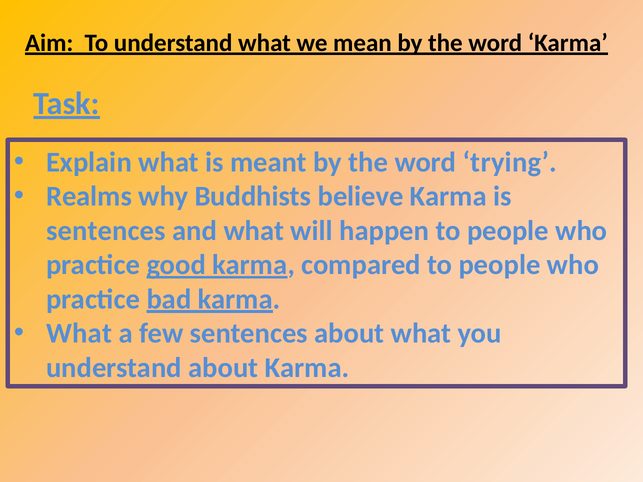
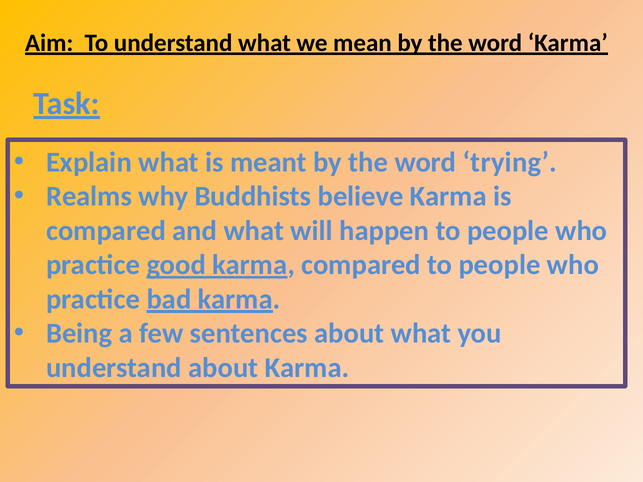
sentences at (106, 231): sentences -> compared
What at (79, 334): What -> Being
